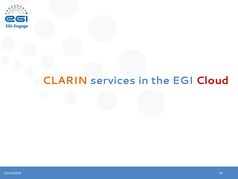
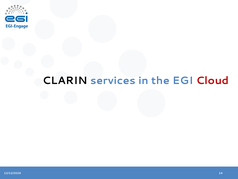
CLARIN colour: orange -> black
